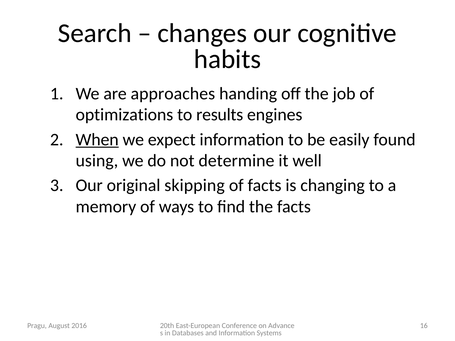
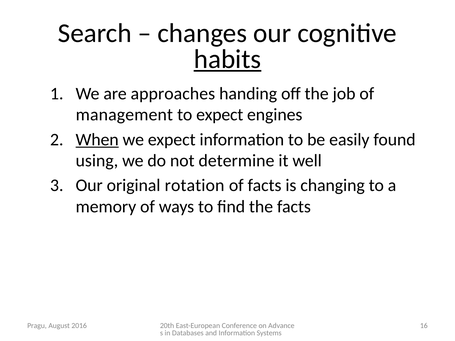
habits underline: none -> present
optimizations: optimizations -> management
to results: results -> expect
skipping: skipping -> rotation
